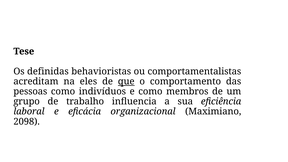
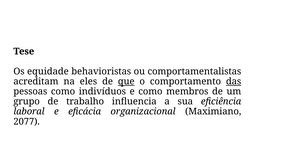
definidas: definidas -> equidade
das underline: none -> present
2098: 2098 -> 2077
